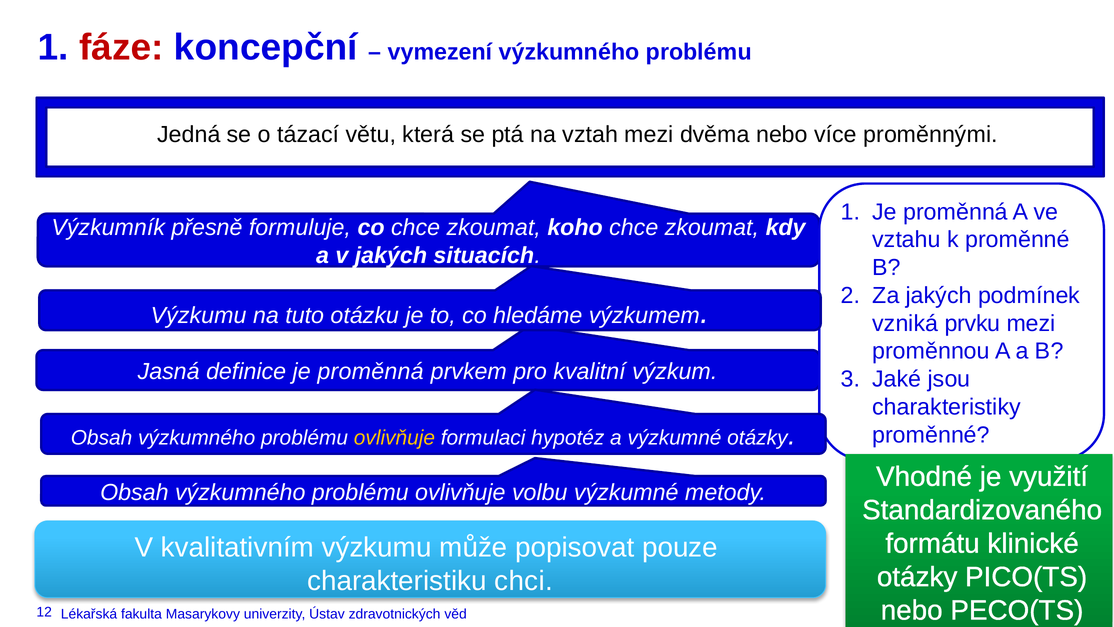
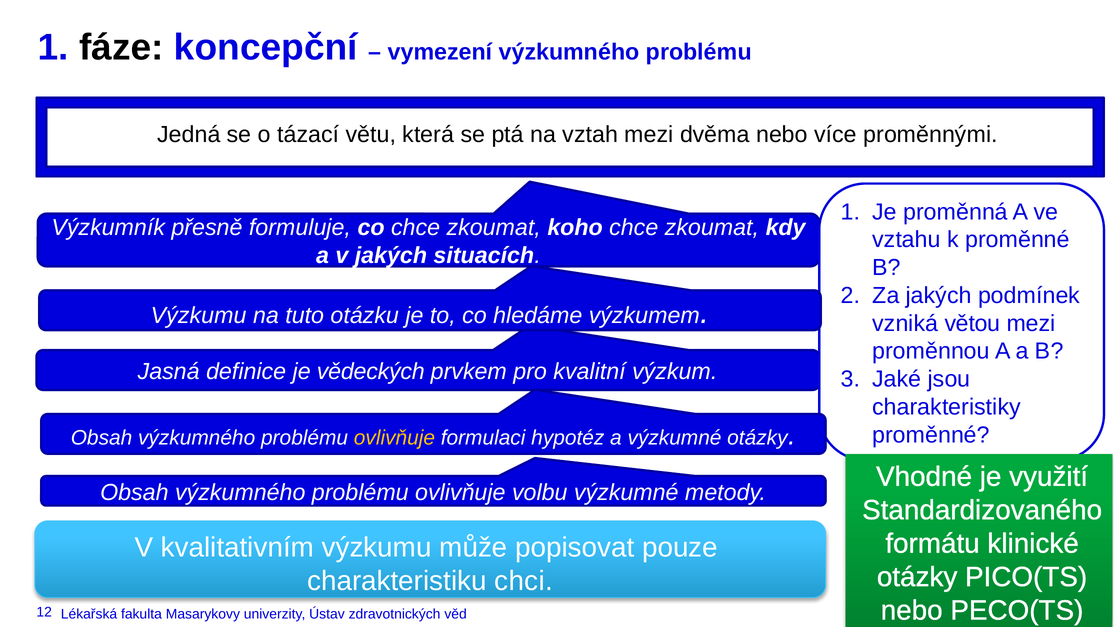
fáze colour: red -> black
prvku: prvku -> větou
definice je proměnná: proměnná -> vědeckých
